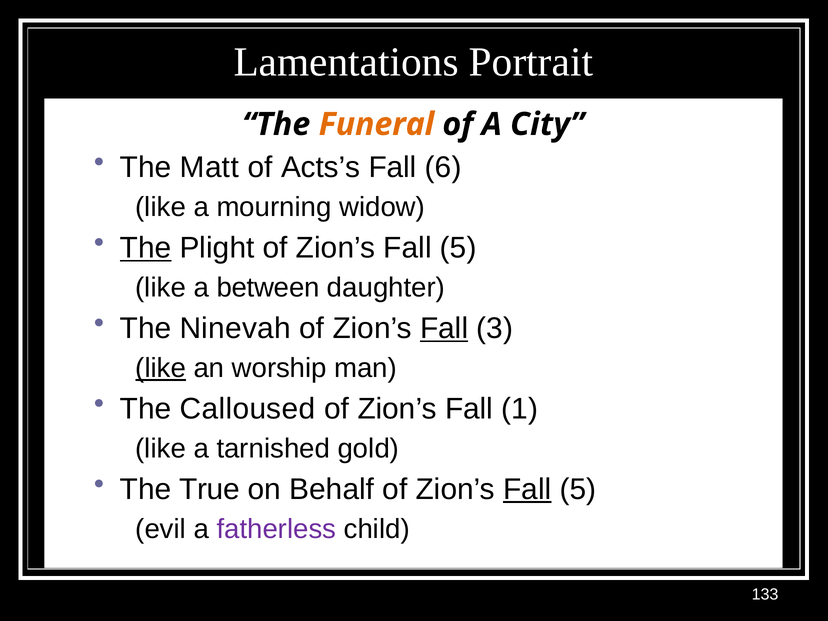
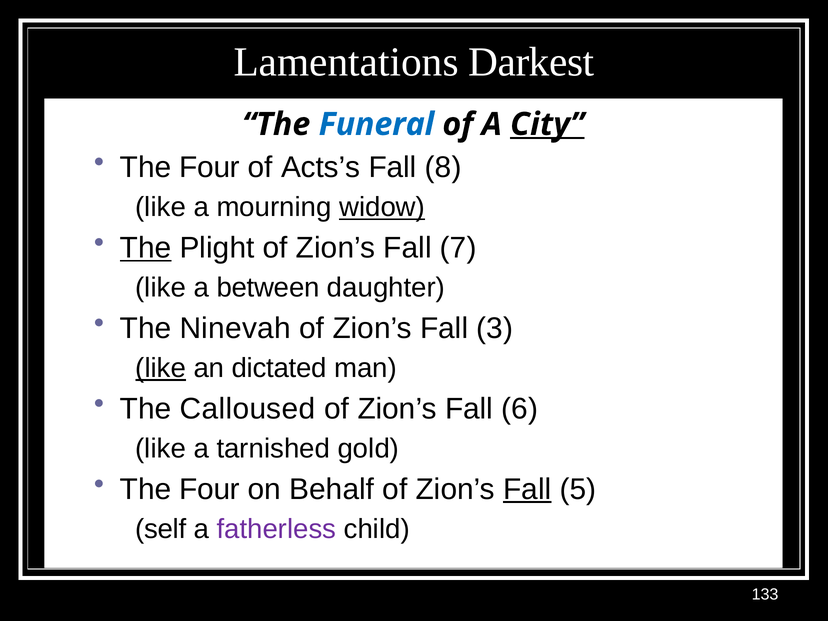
Portrait: Portrait -> Darkest
Funeral colour: orange -> blue
City underline: none -> present
Matt at (209, 167): Matt -> Four
6: 6 -> 8
widow underline: none -> present
5 at (458, 248): 5 -> 7
Fall at (444, 328) underline: present -> none
worship: worship -> dictated
1: 1 -> 6
True at (210, 489): True -> Four
evil: evil -> self
